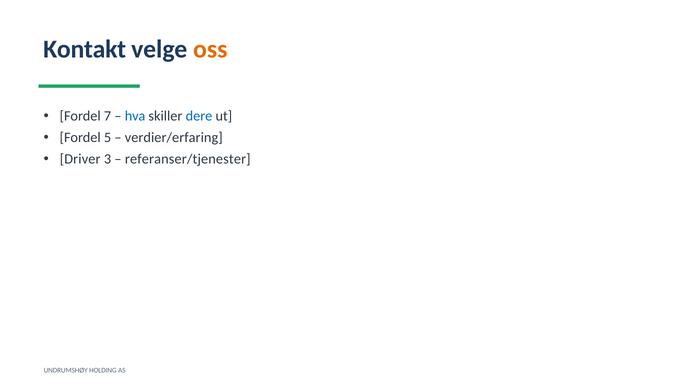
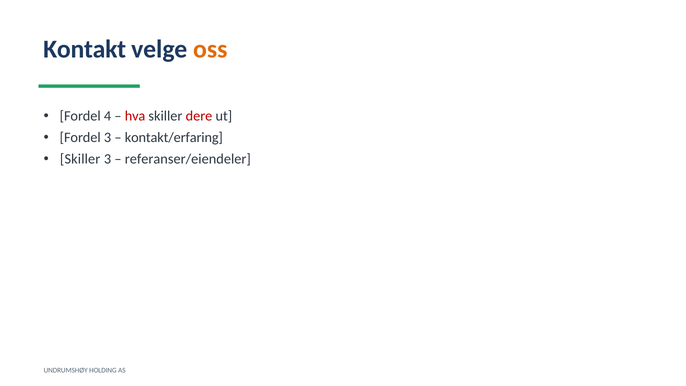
7: 7 -> 4
hva colour: blue -> red
dere colour: blue -> red
Fordel 5: 5 -> 3
verdier/erfaring: verdier/erfaring -> kontakt/erfaring
Driver at (80, 159): Driver -> Skiller
referanser/tjenester: referanser/tjenester -> referanser/eiendeler
